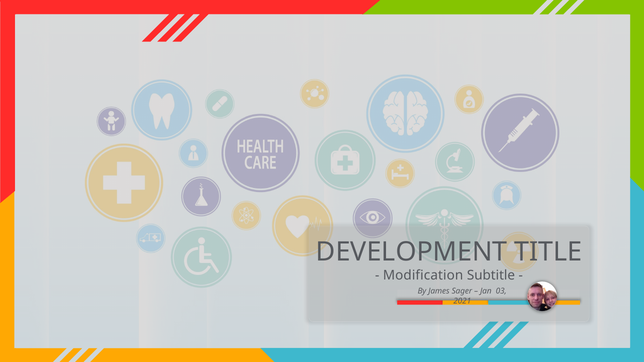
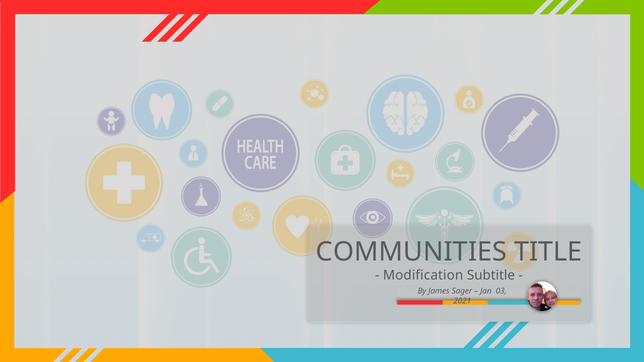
DEVELOPMENT: DEVELOPMENT -> COMMUNITIES
